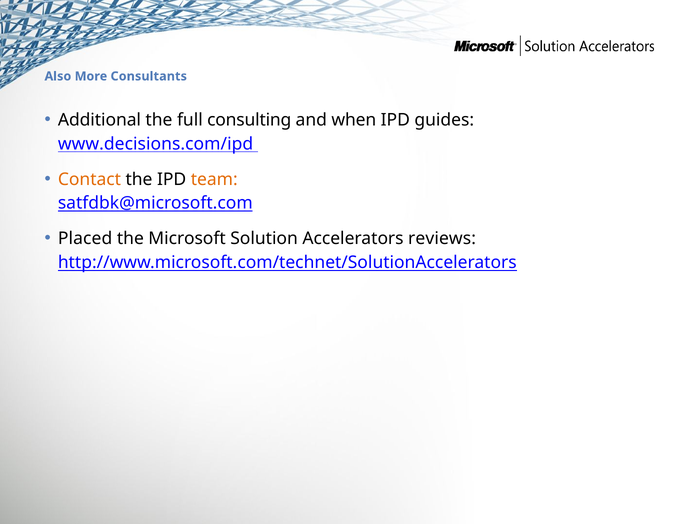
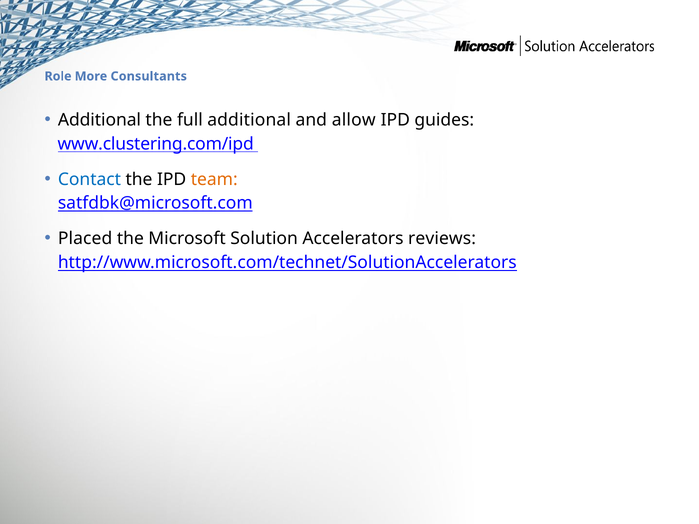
Also: Also -> Role
full consulting: consulting -> additional
when: when -> allow
www.decisions.com/ipd: www.decisions.com/ipd -> www.clustering.com/ipd
Contact colour: orange -> blue
